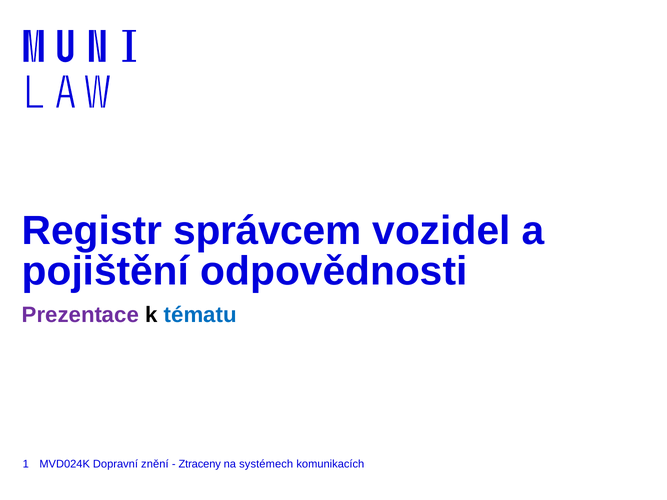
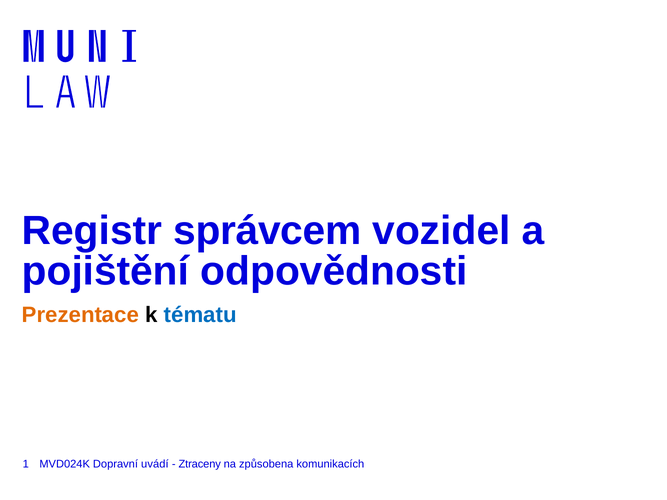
Prezentace colour: purple -> orange
znění: znění -> uvádí
systémech: systémech -> způsobena
